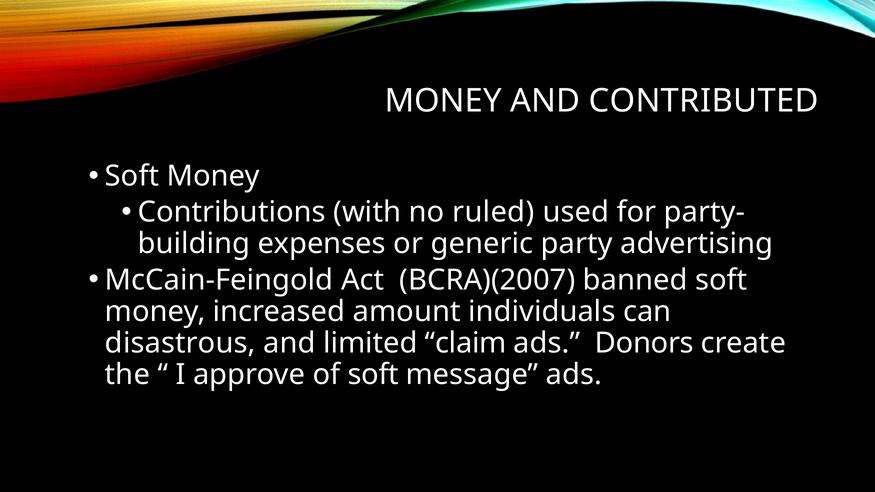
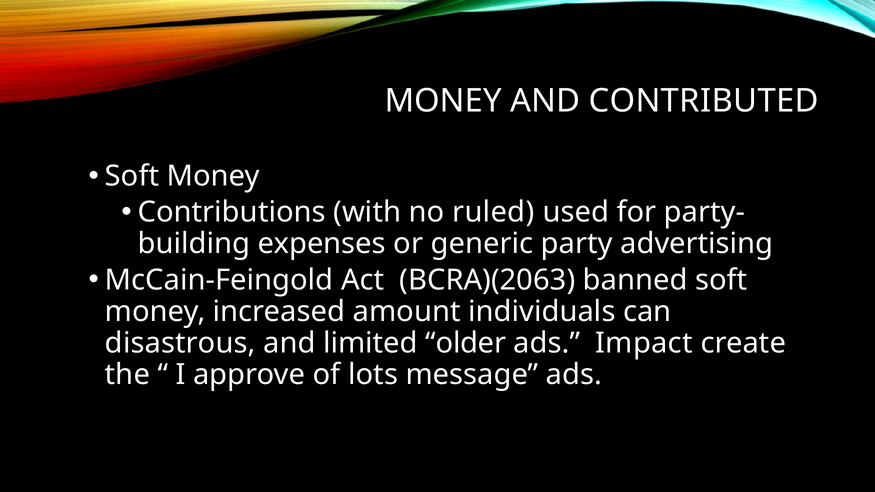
BCRA)(2007: BCRA)(2007 -> BCRA)(2063
claim: claim -> older
Donors: Donors -> Impact
of soft: soft -> lots
